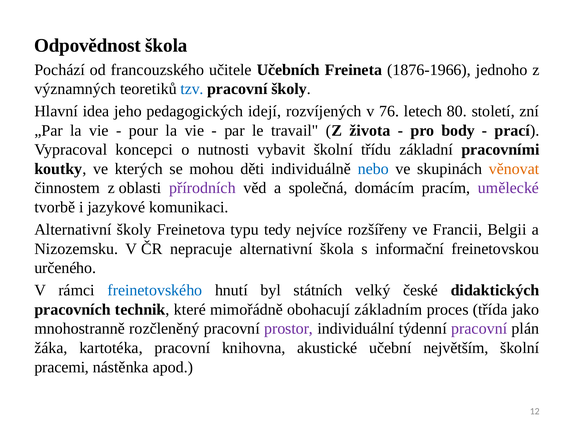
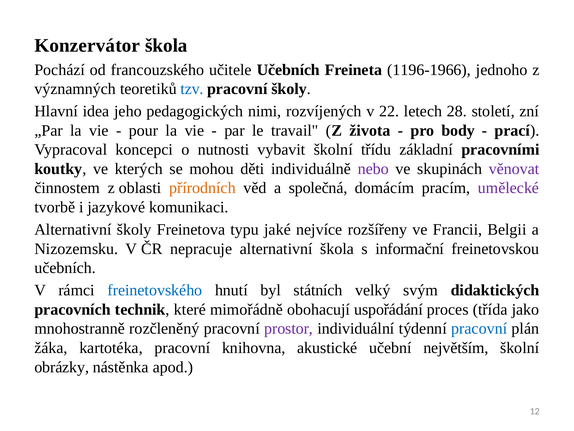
Odpovědnost: Odpovědnost -> Konzervátor
1876-1966: 1876-1966 -> 1196-1966
idejí: idejí -> nimi
76: 76 -> 22
80: 80 -> 28
nebo colour: blue -> purple
věnovat colour: orange -> purple
přírodních colour: purple -> orange
tedy: tedy -> jaké
určeného at (65, 268): určeného -> učebních
české: české -> svým
základním: základním -> uspořádání
pracovní at (479, 328) colour: purple -> blue
pracemi: pracemi -> obrázky
